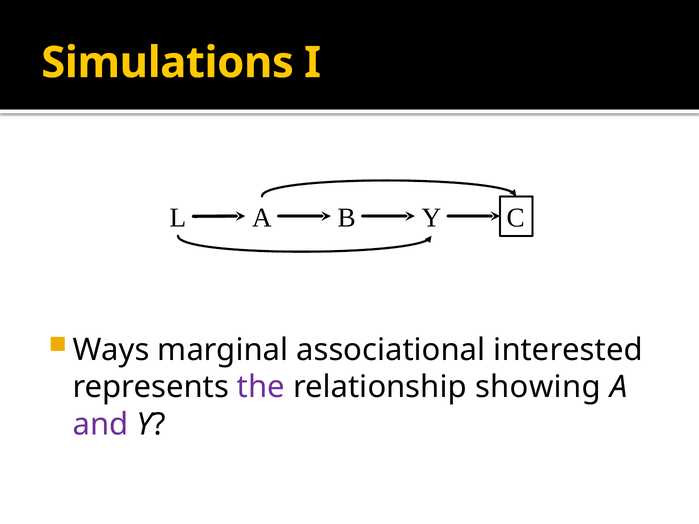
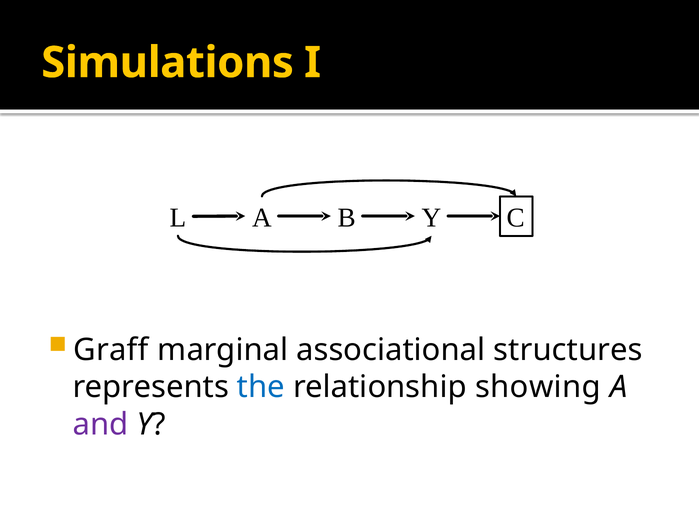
Ways: Ways -> Graff
interested: interested -> structures
the colour: purple -> blue
